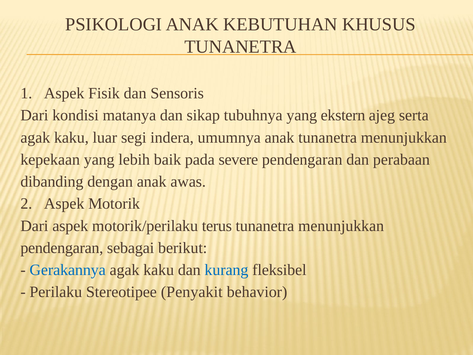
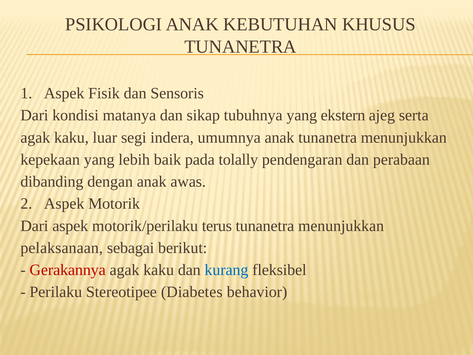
severe: severe -> tolally
pendengaran at (62, 248): pendengaran -> pelaksanaan
Gerakannya colour: blue -> red
Penyakit: Penyakit -> Diabetes
